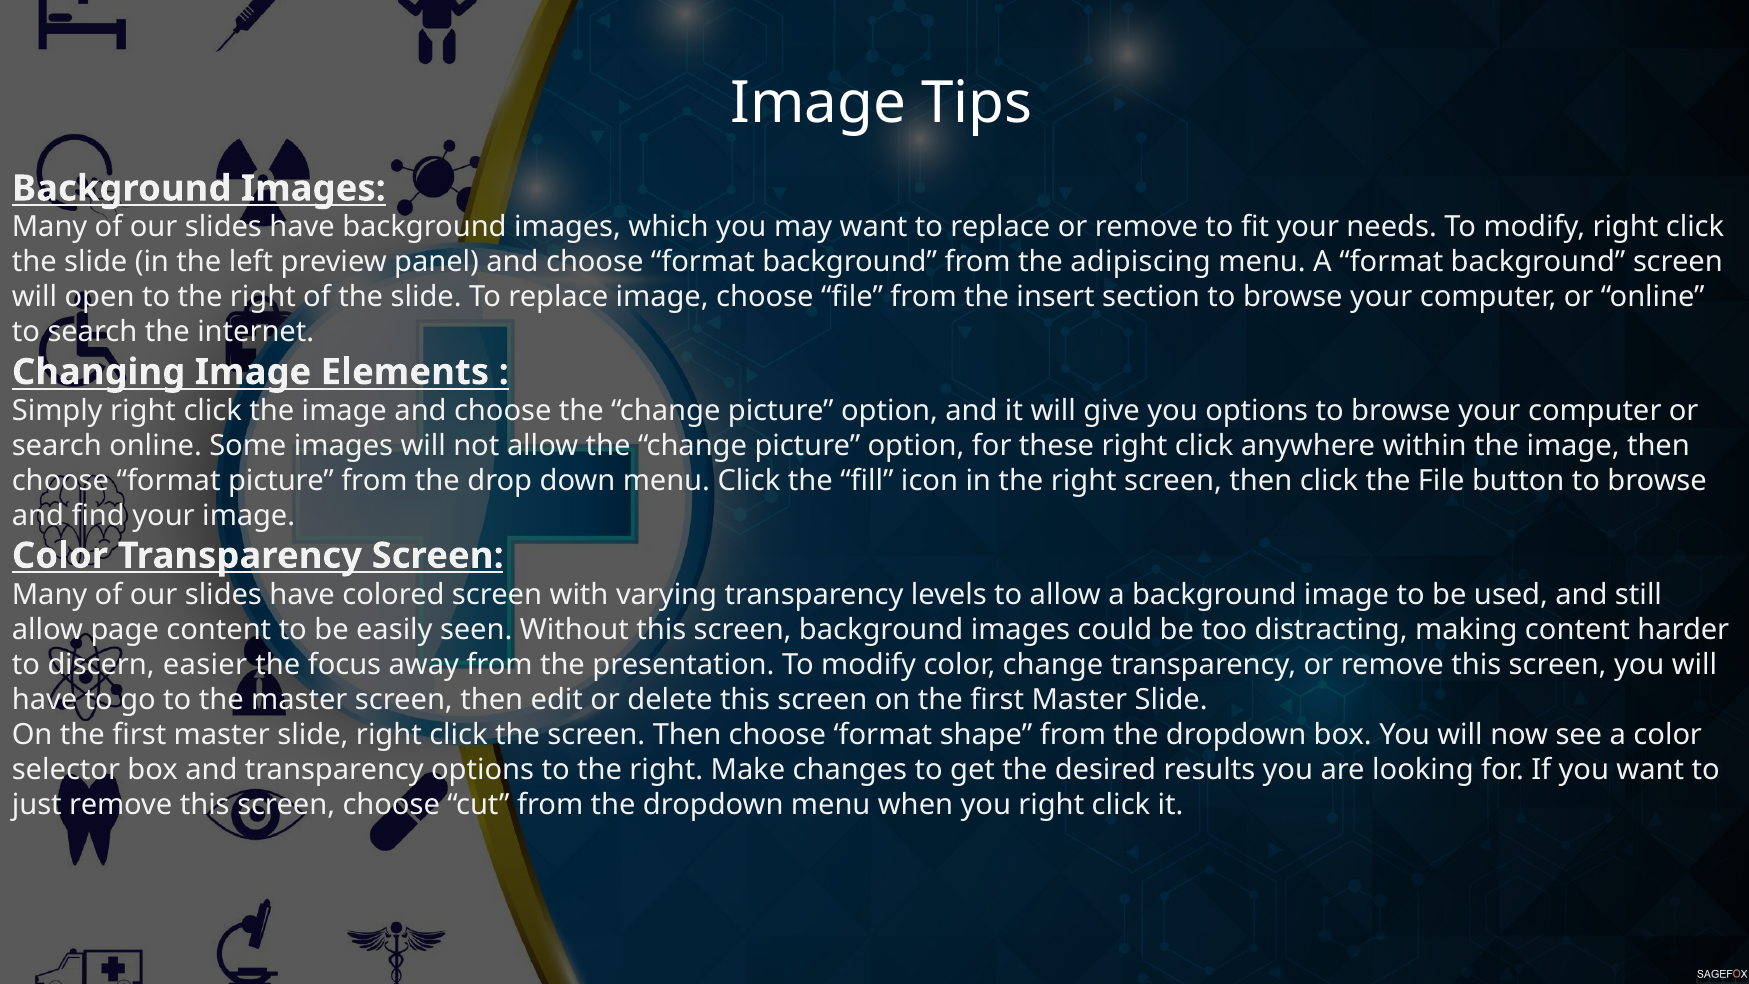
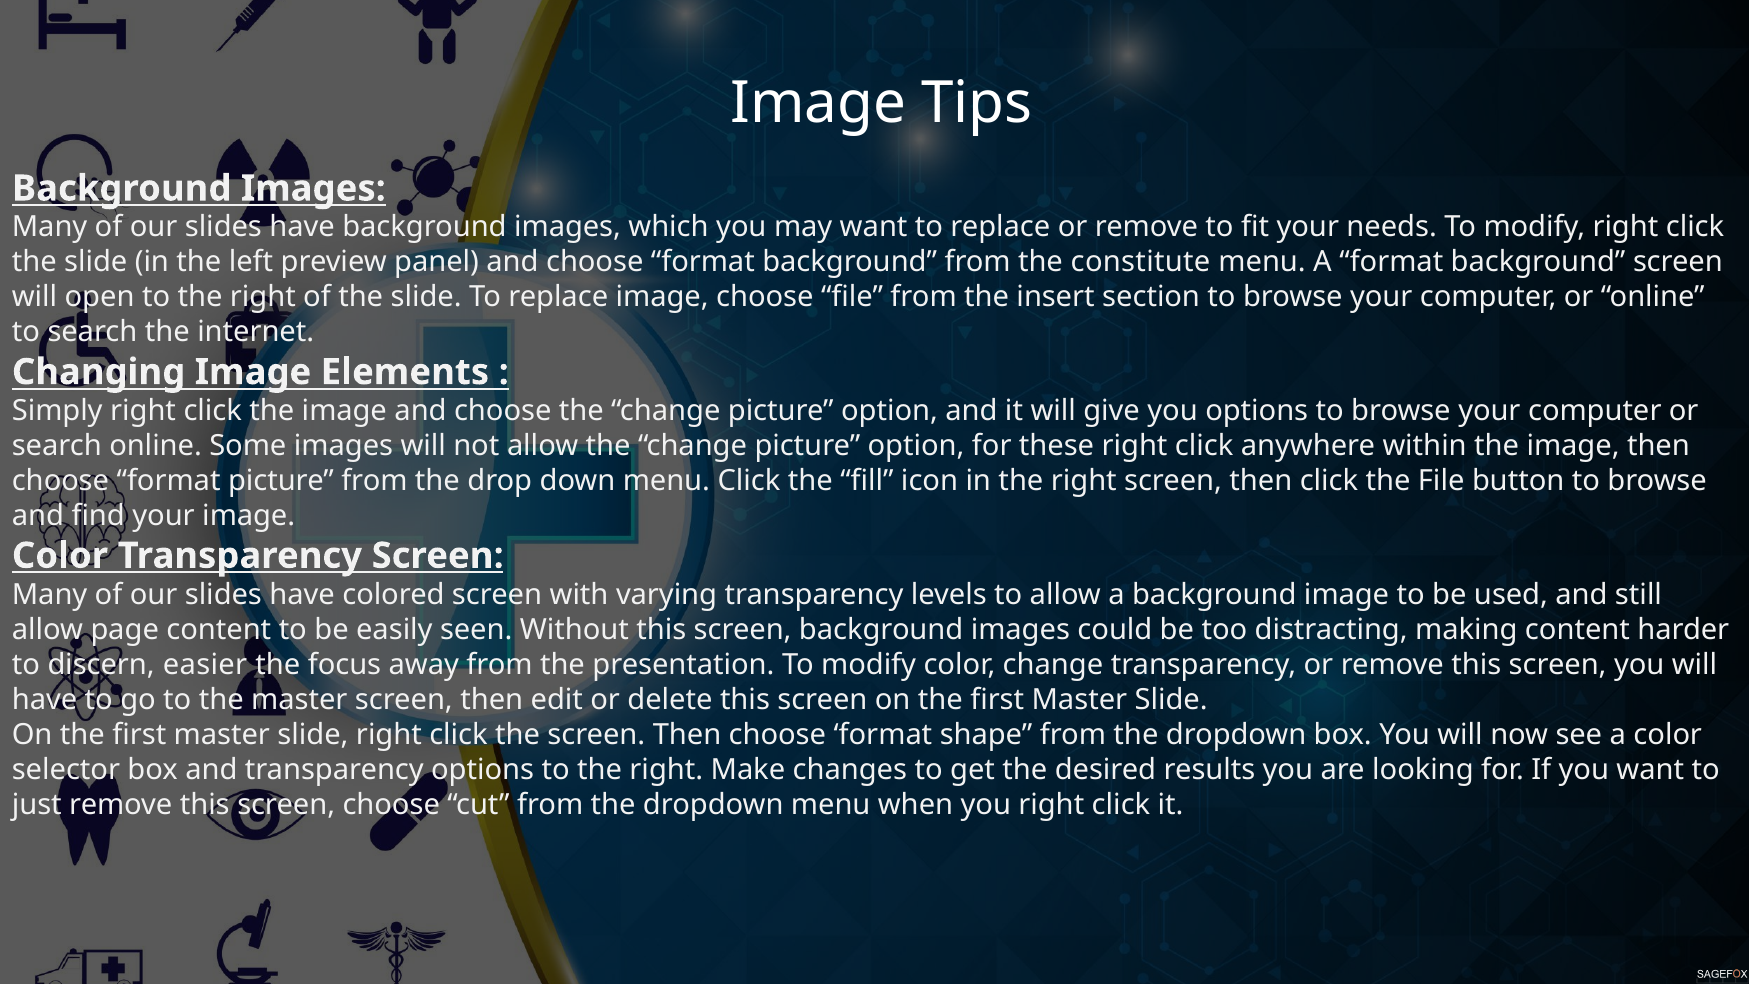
adipiscing: adipiscing -> constitute
